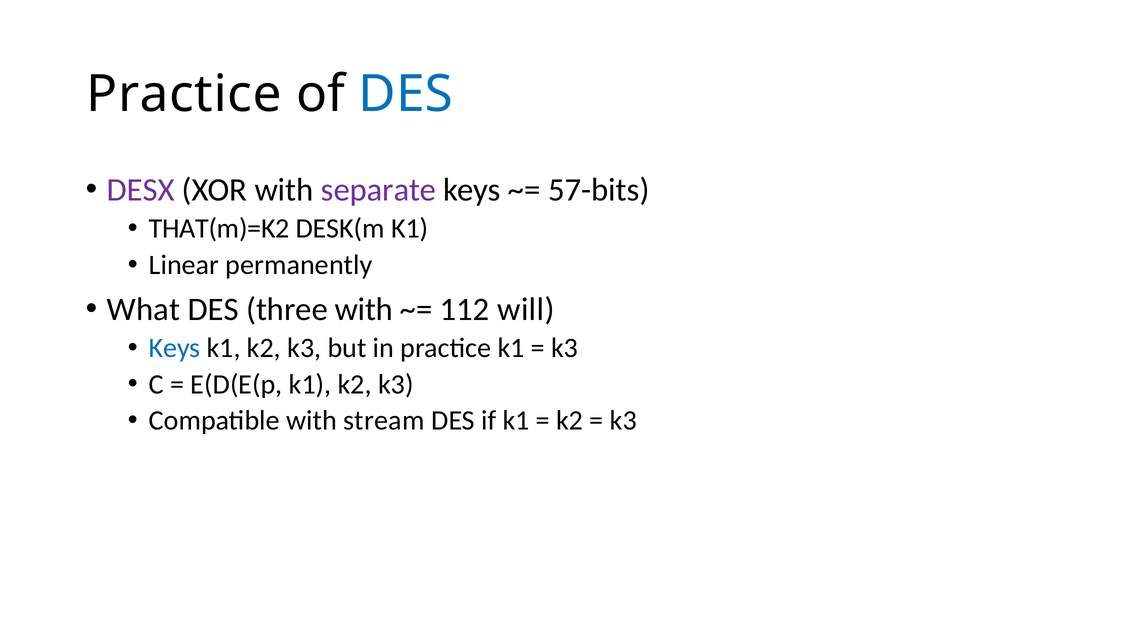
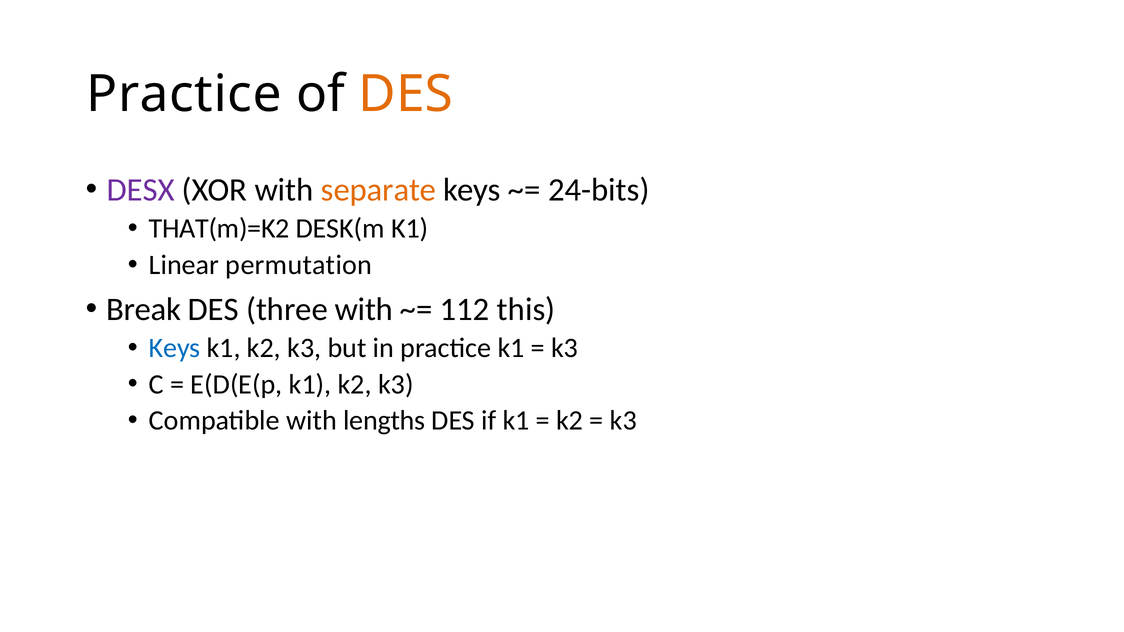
DES at (406, 94) colour: blue -> orange
separate colour: purple -> orange
57-bits: 57-bits -> 24-bits
permanently: permanently -> permutation
What: What -> Break
will: will -> this
stream: stream -> lengths
